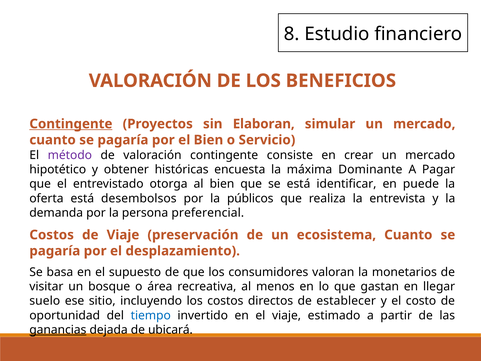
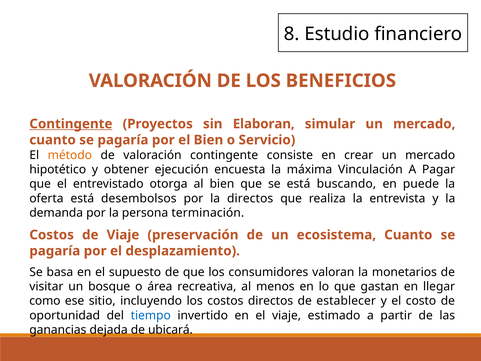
método colour: purple -> orange
históricas: históricas -> ejecución
Dominante: Dominante -> Vinculación
identificar: identificar -> buscando
la públicos: públicos -> directos
preferencial: preferencial -> terminación
suelo: suelo -> como
ganancias underline: present -> none
